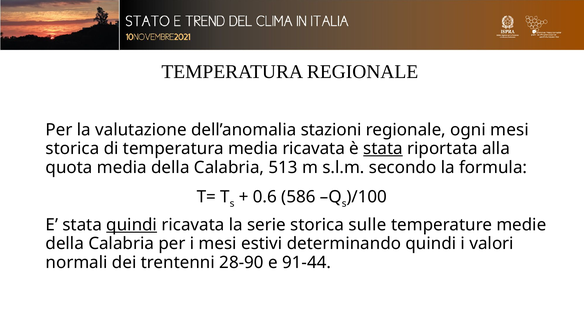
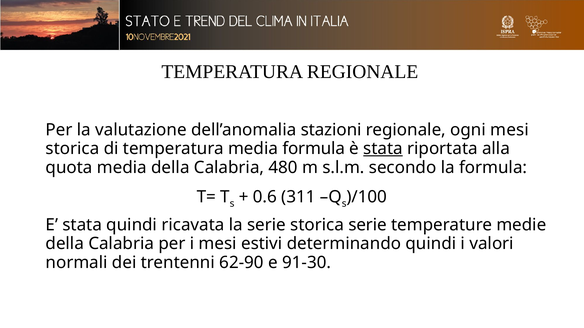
media ricavata: ricavata -> formula
513: 513 -> 480
586: 586 -> 311
quindi at (132, 225) underline: present -> none
storica sulle: sulle -> serie
28-90: 28-90 -> 62-90
91-44: 91-44 -> 91-30
